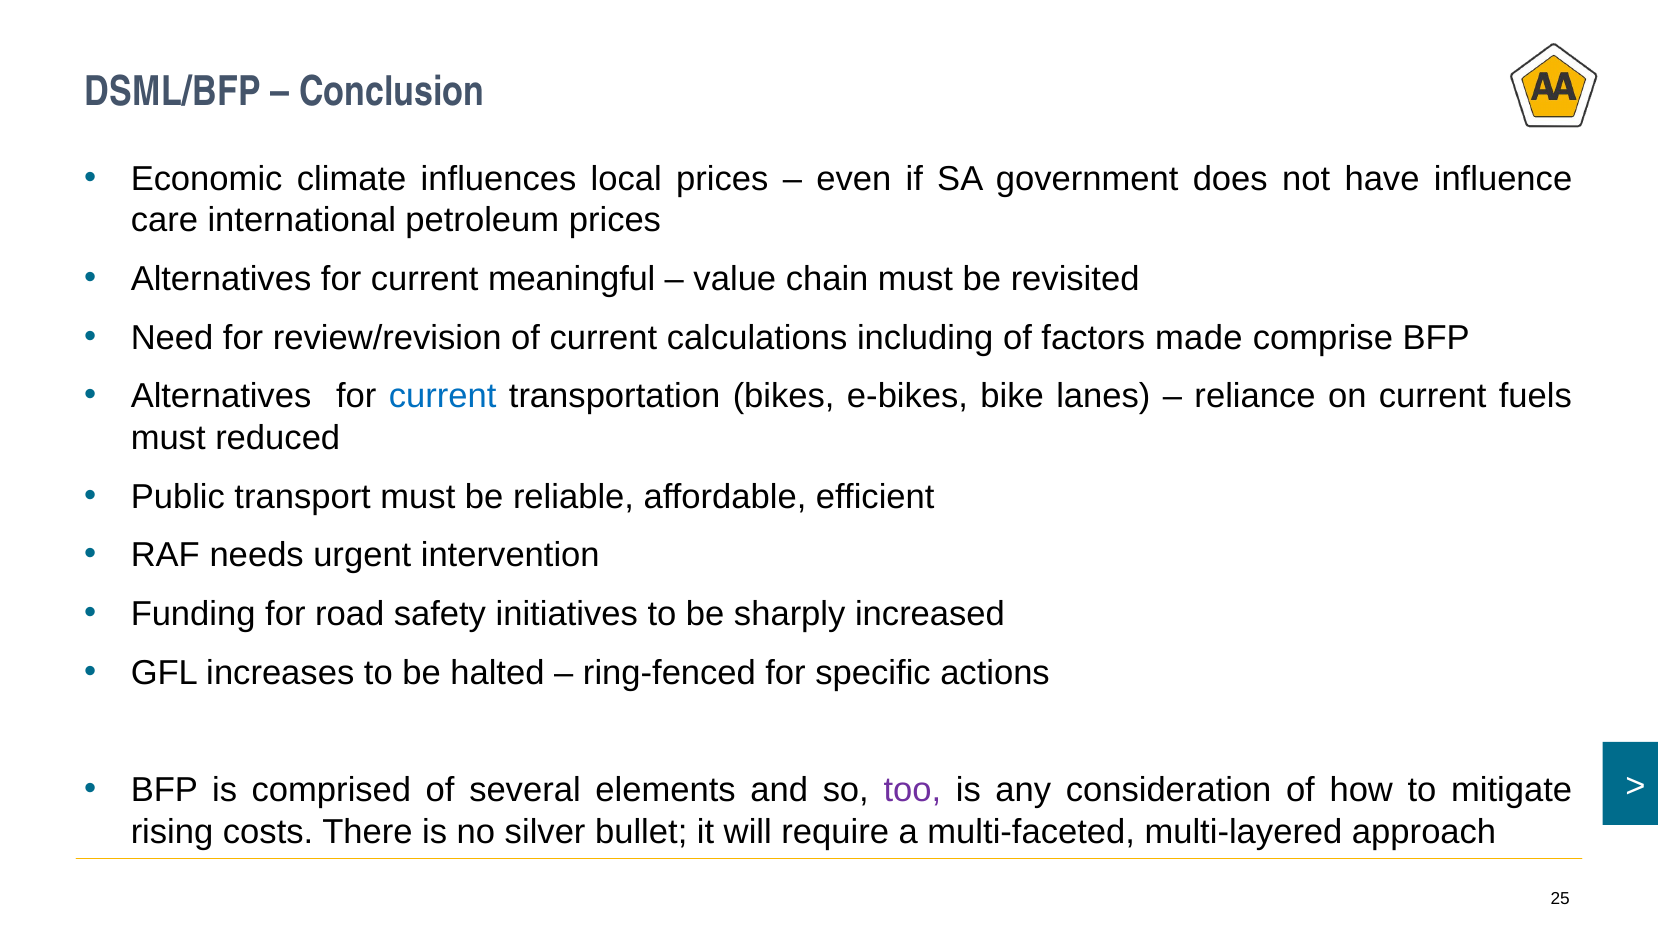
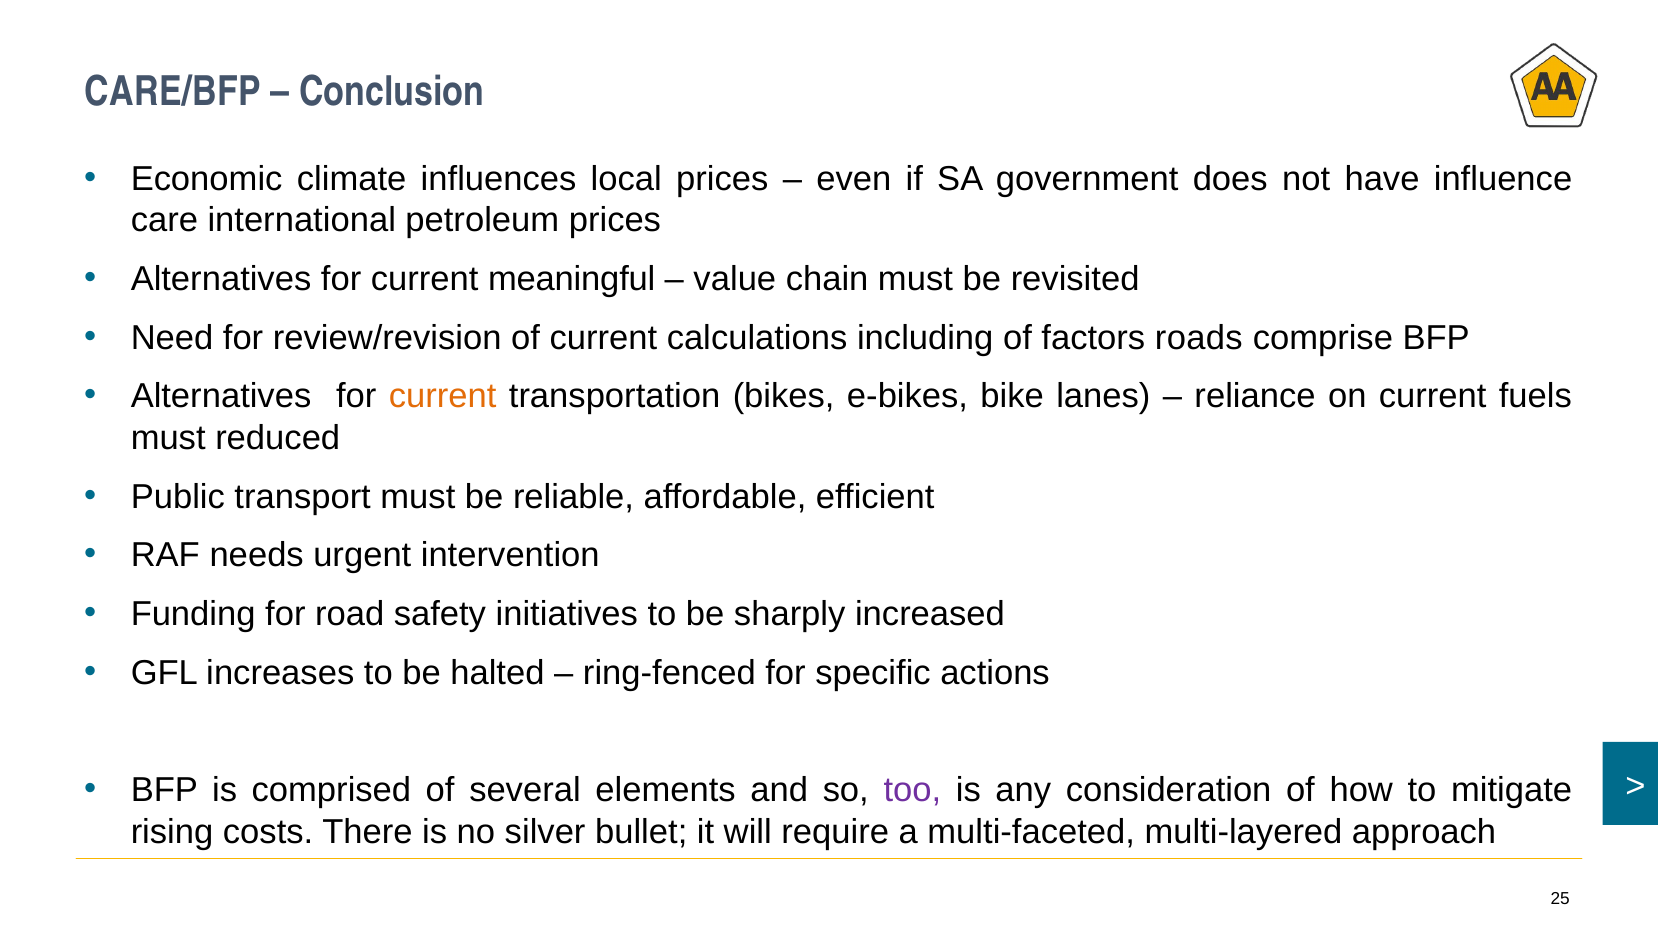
DSML/BFP: DSML/BFP -> CARE/BFP
made: made -> roads
current at (443, 396) colour: blue -> orange
